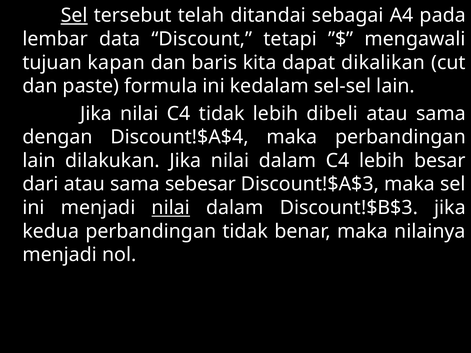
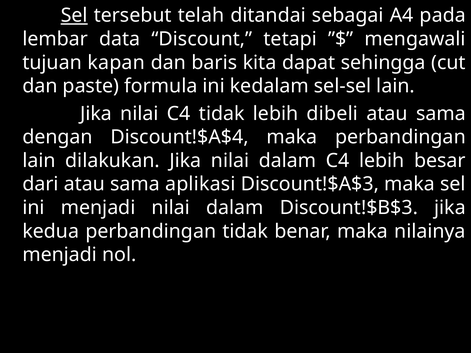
dikalikan: dikalikan -> sehingga
sebesar: sebesar -> aplikasi
nilai at (171, 208) underline: present -> none
